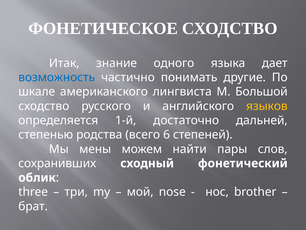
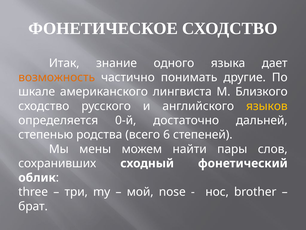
возможность colour: blue -> orange
Большой: Большой -> Близкого
1-й: 1-й -> 0-й
